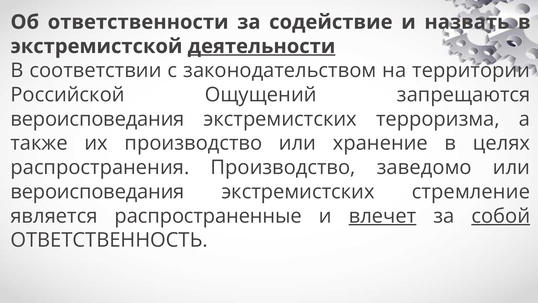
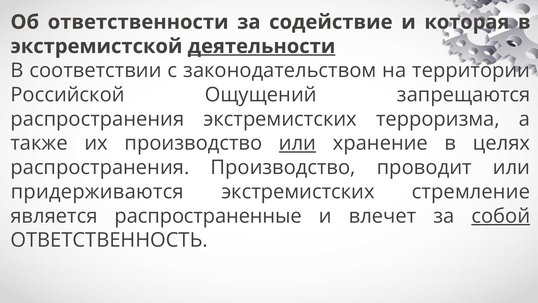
назвать: назвать -> которая
вероисповедания at (97, 119): вероисповедания -> распространения
или at (297, 143) underline: none -> present
заведомо: заведомо -> проводит
вероисповедания at (97, 192): вероисповедания -> придерживаются
влечет underline: present -> none
